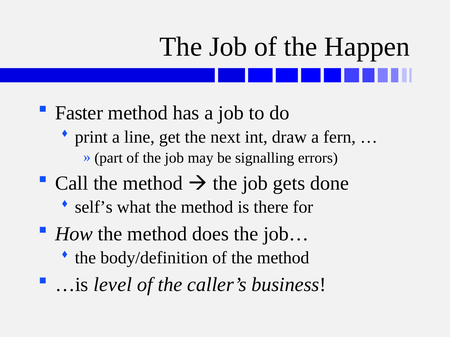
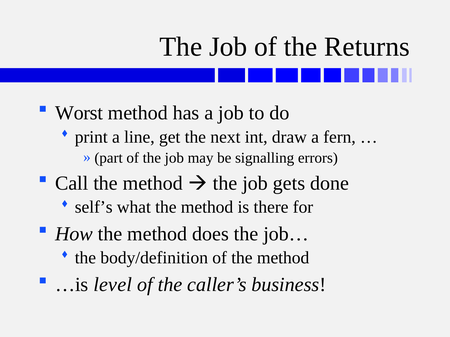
Happen: Happen -> Returns
Faster: Faster -> Worst
